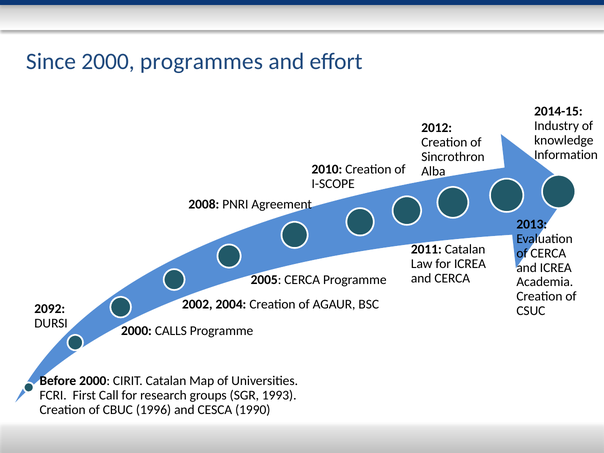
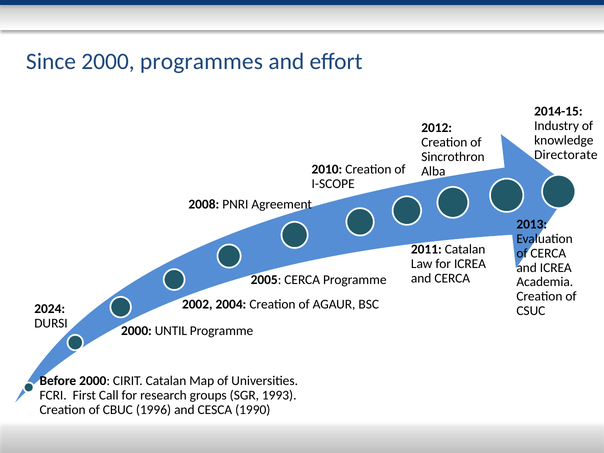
Information: Information -> Directorate
2092: 2092 -> 2024
CALLS: CALLS -> UNTIL
